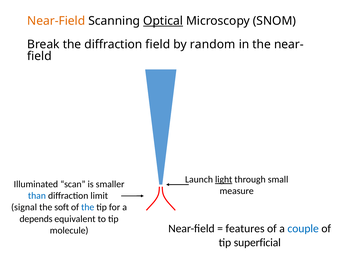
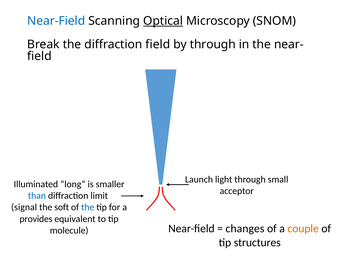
Near-Field at (56, 21) colour: orange -> blue
by random: random -> through
light underline: present -> none
scan: scan -> long
measure: measure -> acceptor
depends: depends -> provides
features: features -> changes
couple colour: blue -> orange
superficial: superficial -> structures
